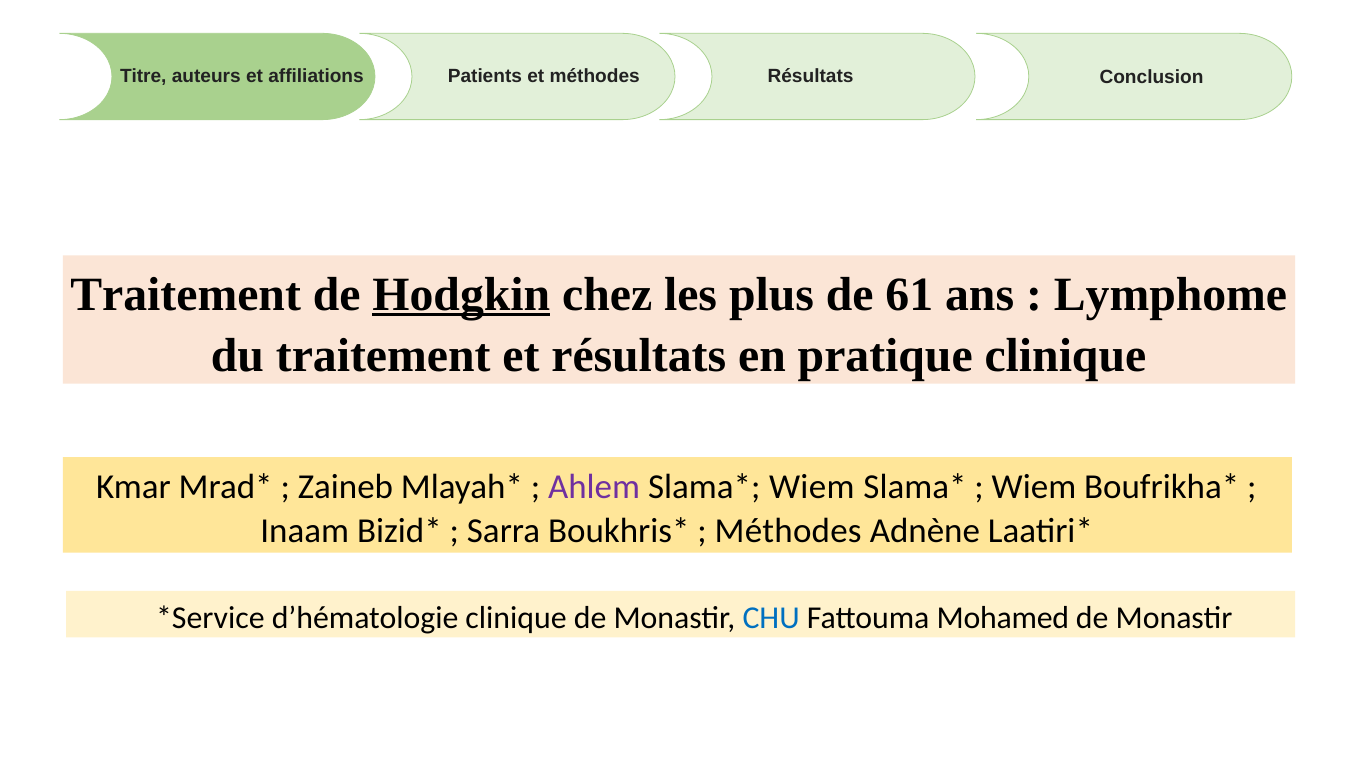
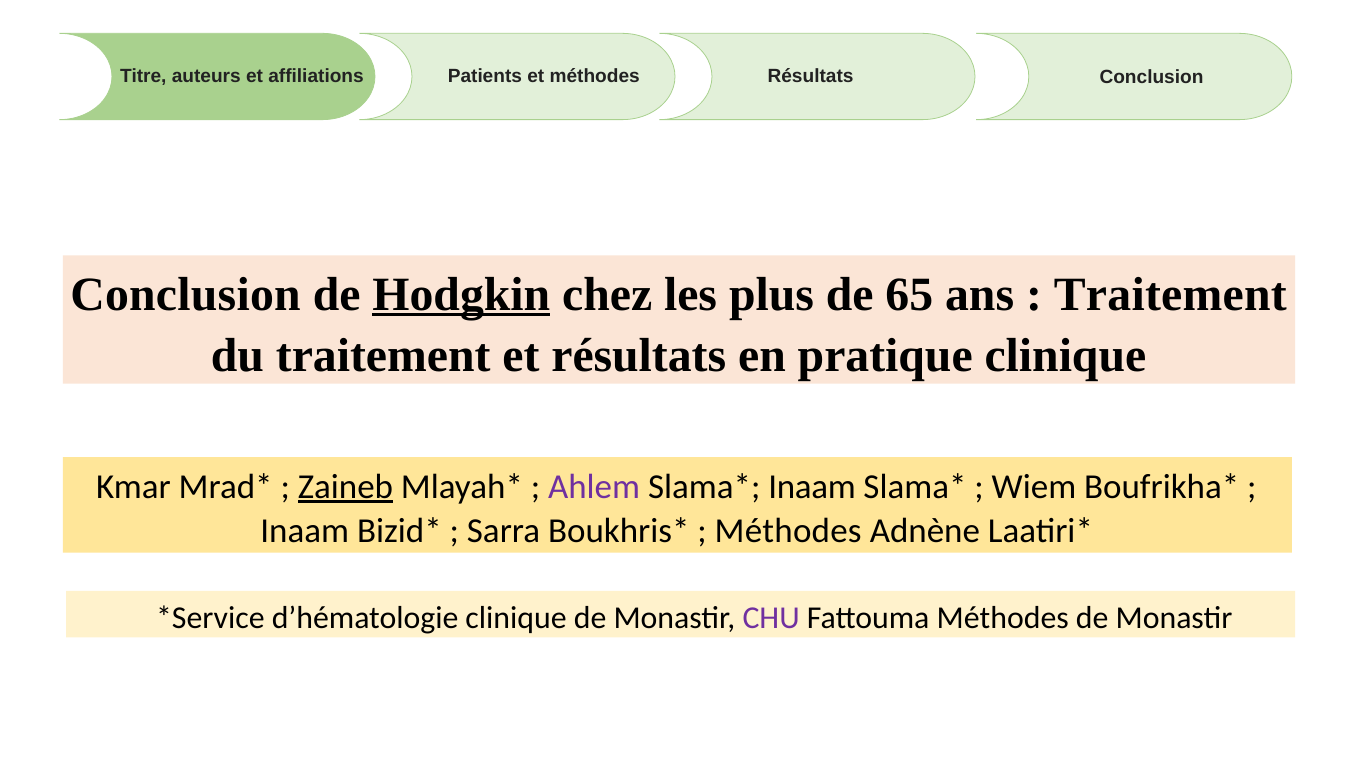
Traitement at (186, 294): Traitement -> Conclusion
61: 61 -> 65
Lymphome at (1170, 294): Lymphome -> Traitement
Zaineb underline: none -> present
Wiem at (812, 486): Wiem -> Inaam
CHU colour: blue -> purple
Fattouma Mohamed: Mohamed -> Méthodes
